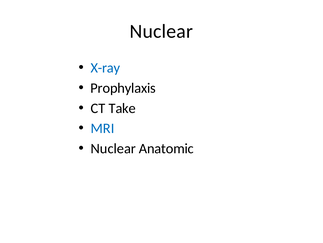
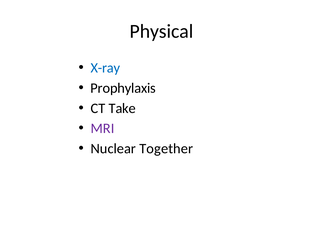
Nuclear at (161, 31): Nuclear -> Physical
MRI colour: blue -> purple
Anatomic: Anatomic -> Together
